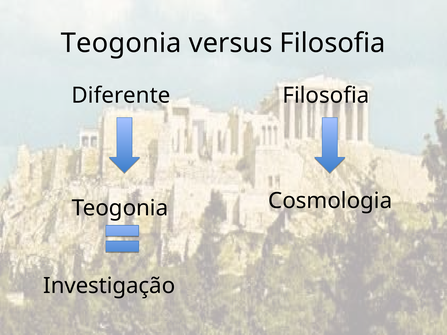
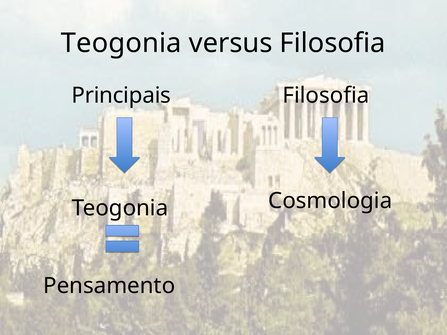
Diferente: Diferente -> Principais
Investigação: Investigação -> Pensamento
